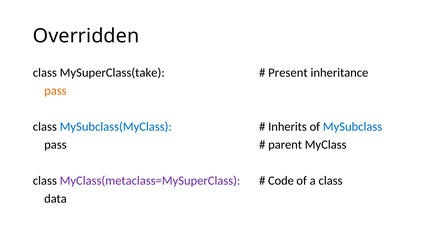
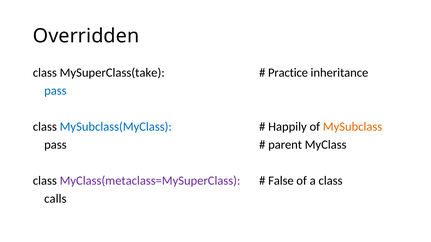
Present: Present -> Practice
pass at (55, 91) colour: orange -> blue
Inherits: Inherits -> Happily
MySubclass colour: blue -> orange
Code: Code -> False
data: data -> calls
